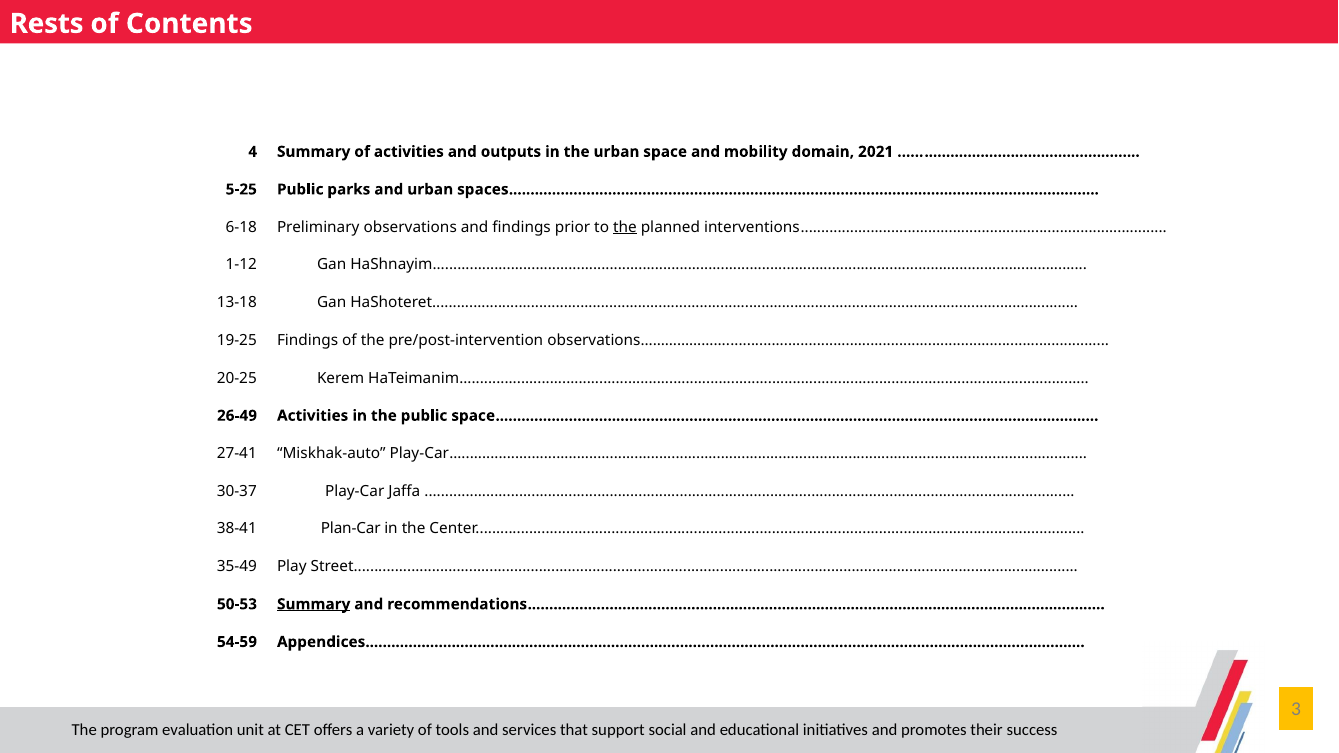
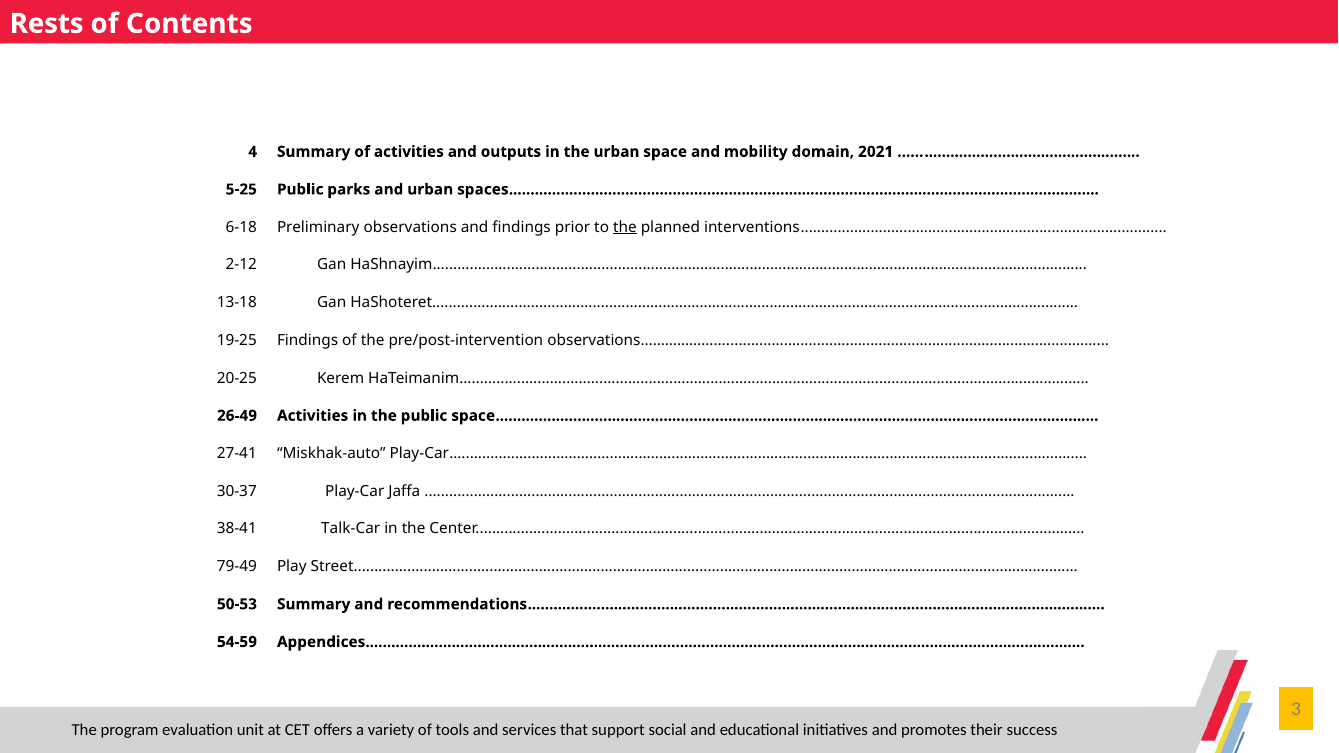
1-12: 1-12 -> 2-12
Plan-Car: Plan-Car -> Talk-Car
35-49: 35-49 -> 79-49
Summary at (314, 604) underline: present -> none
